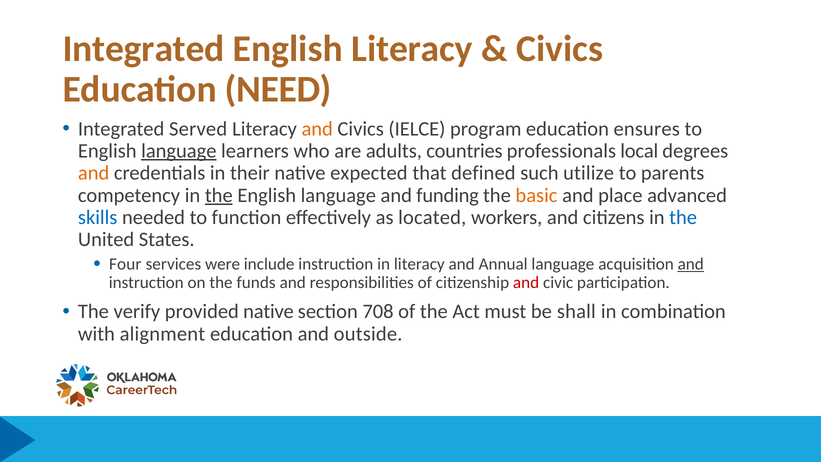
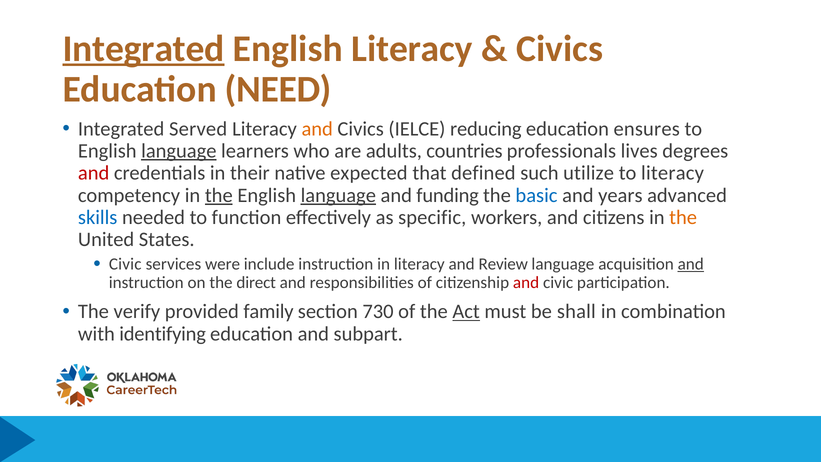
Integrated at (144, 49) underline: none -> present
program: program -> reducing
local: local -> lives
and at (94, 173) colour: orange -> red
to parents: parents -> literacy
language at (338, 195) underline: none -> present
basic colour: orange -> blue
place: place -> years
located: located -> specific
the at (683, 217) colour: blue -> orange
Four at (125, 264): Four -> Civic
Annual: Annual -> Review
funds: funds -> direct
provided native: native -> family
708: 708 -> 730
Act underline: none -> present
alignment: alignment -> identifying
outside: outside -> subpart
